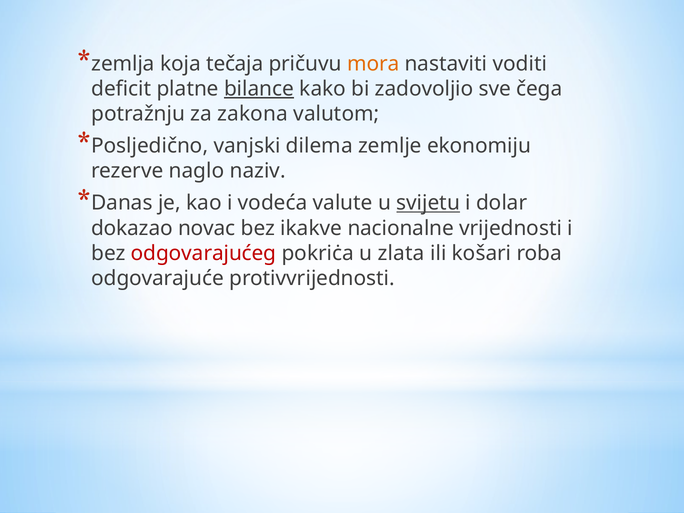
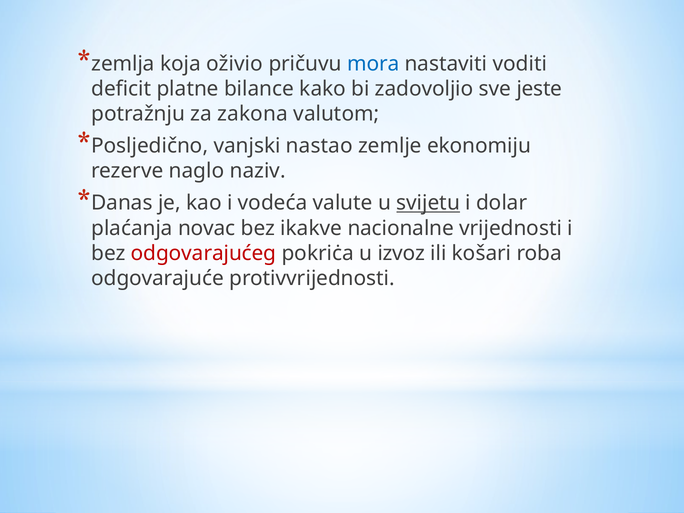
tečaja: tečaja -> oživio
mora colour: orange -> blue
bilance underline: present -> none
čega: čega -> jeste
dilema: dilema -> nastao
dokazao: dokazao -> plaćanja
zlata: zlata -> izvoz
